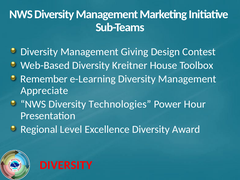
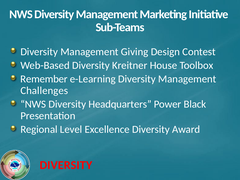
Appreciate: Appreciate -> Challenges
Technologies: Technologies -> Headquarters
Hour: Hour -> Black
